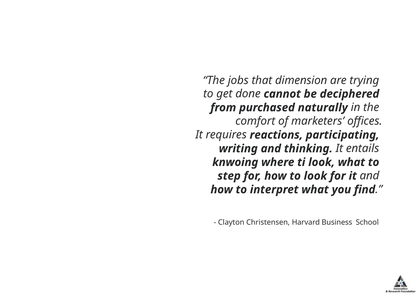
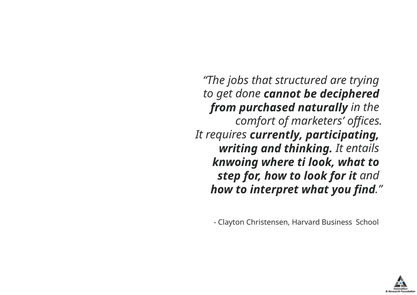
dimension: dimension -> structured
reactions: reactions -> currently
